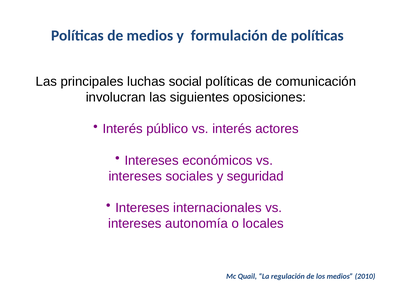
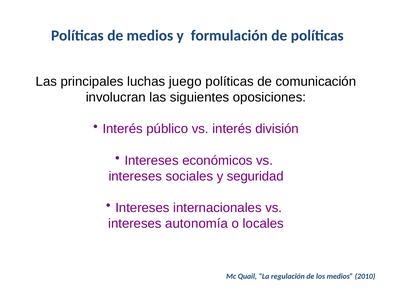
social: social -> juego
actores: actores -> división
